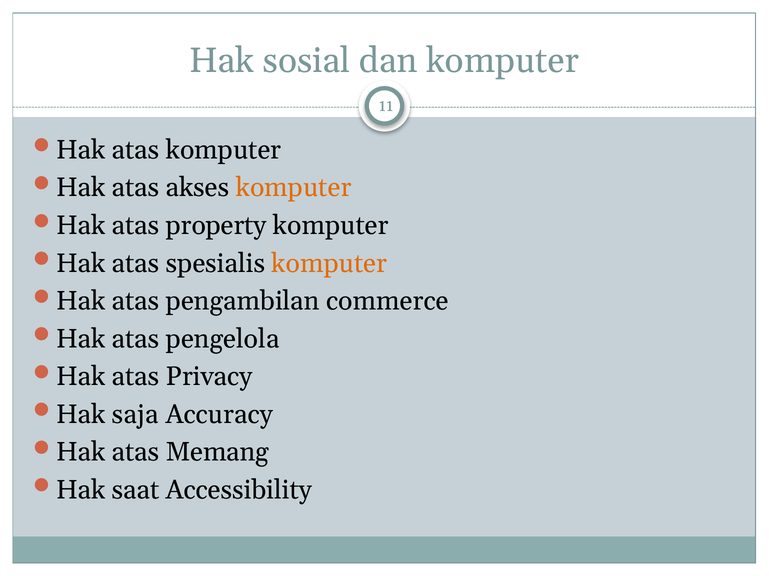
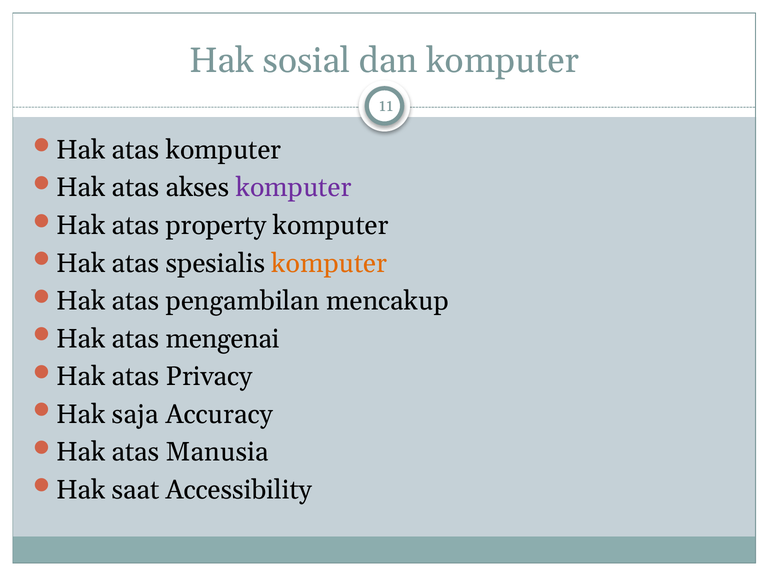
komputer at (294, 188) colour: orange -> purple
commerce: commerce -> mencakup
pengelola: pengelola -> mengenai
Memang: Memang -> Manusia
